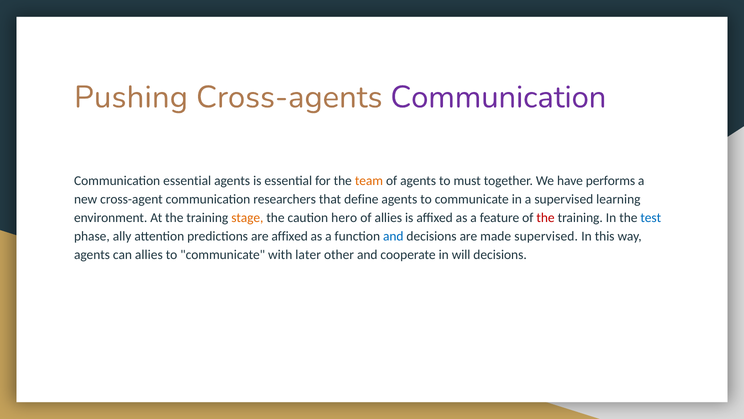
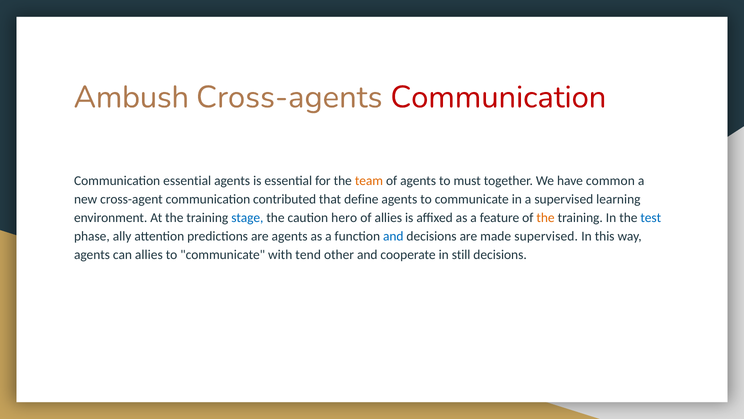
Pushing: Pushing -> Ambush
Communication at (498, 97) colour: purple -> red
performs: performs -> common
researchers: researchers -> contributed
stage colour: orange -> blue
the at (546, 218) colour: red -> orange
are affixed: affixed -> agents
later: later -> tend
will: will -> still
